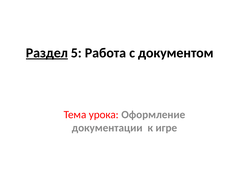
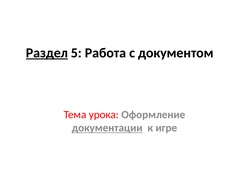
документации underline: none -> present
